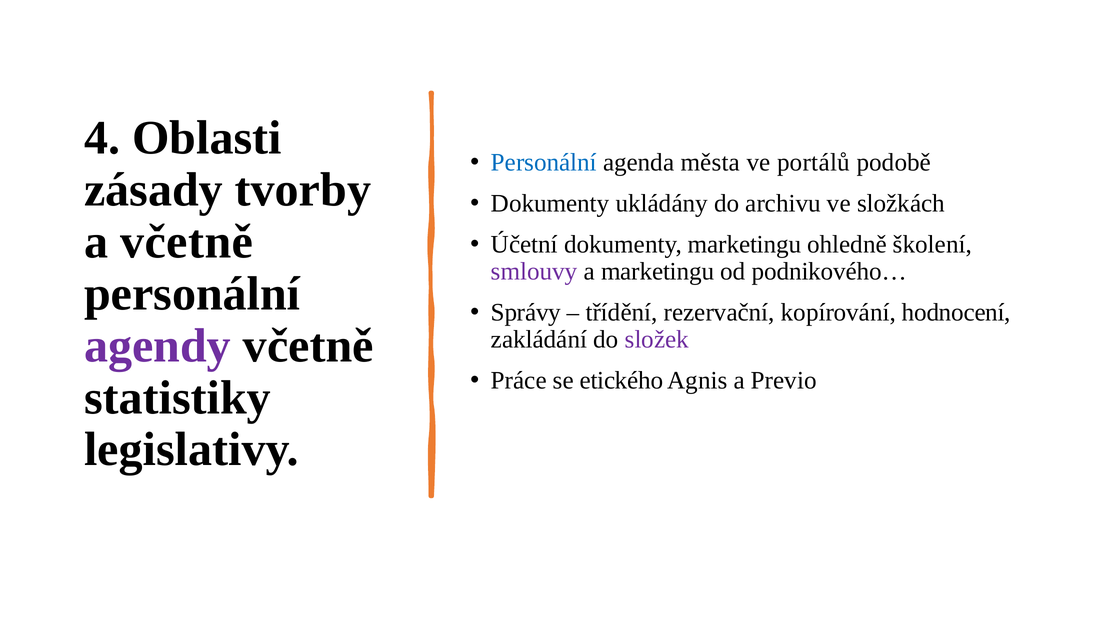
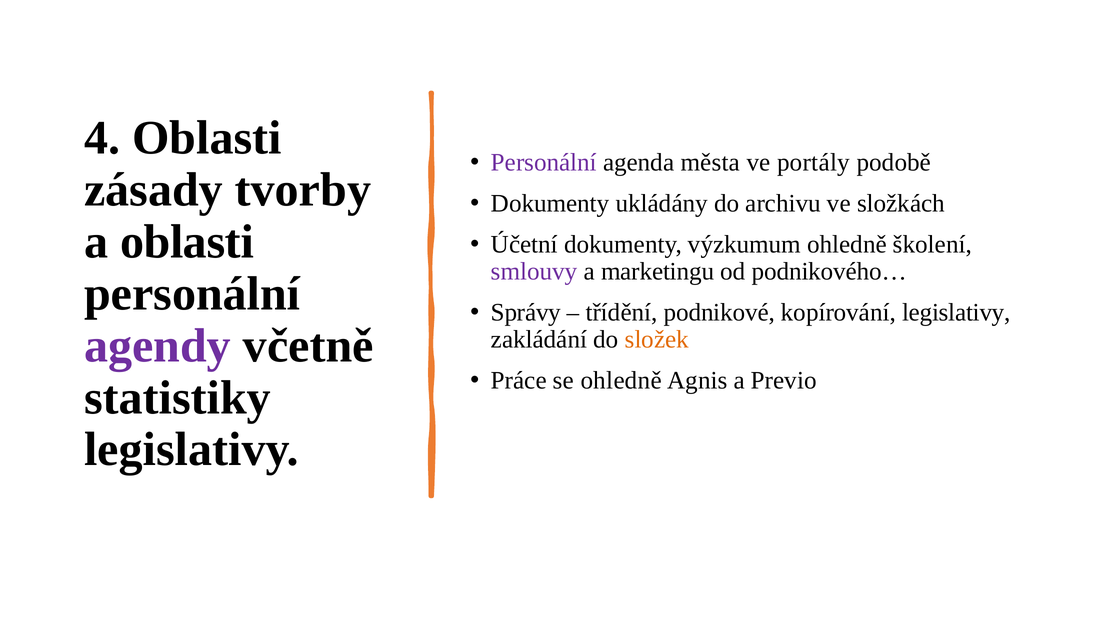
Personální at (544, 163) colour: blue -> purple
portálů: portálů -> portály
a včetně: včetně -> oblasti
dokumenty marketingu: marketingu -> výzkumum
rezervační: rezervační -> podnikové
kopírování hodnocení: hodnocení -> legislativy
složek colour: purple -> orange
se etického: etického -> ohledně
